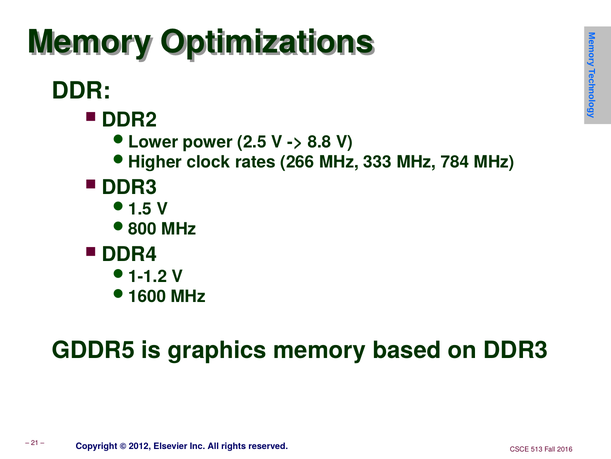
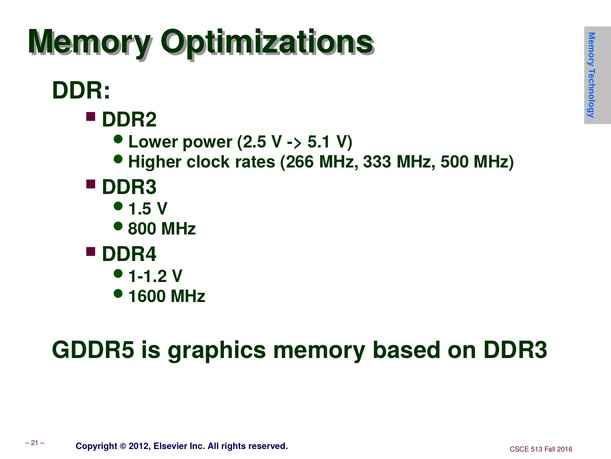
8.8: 8.8 -> 5.1
784: 784 -> 500
